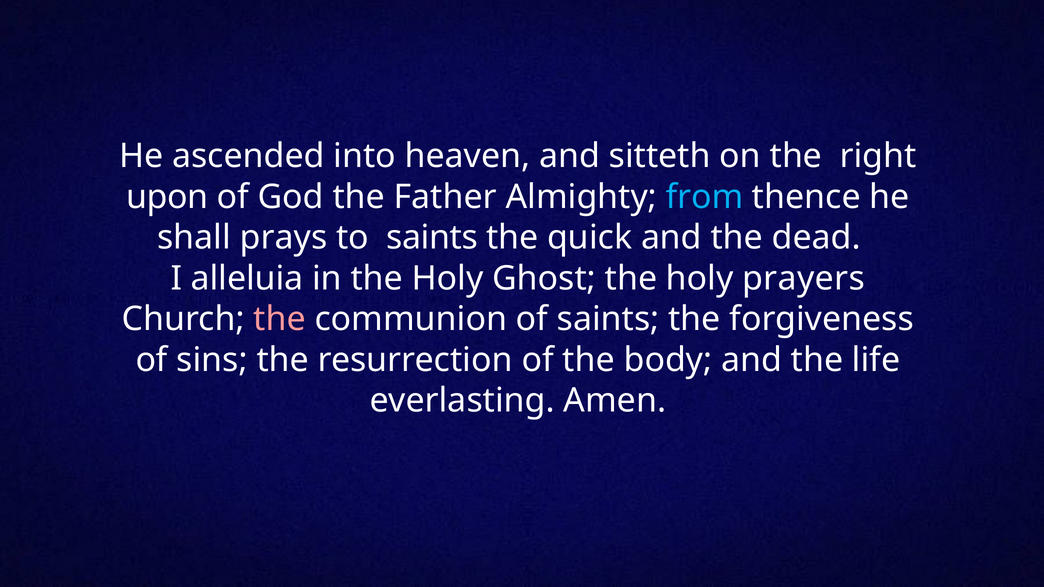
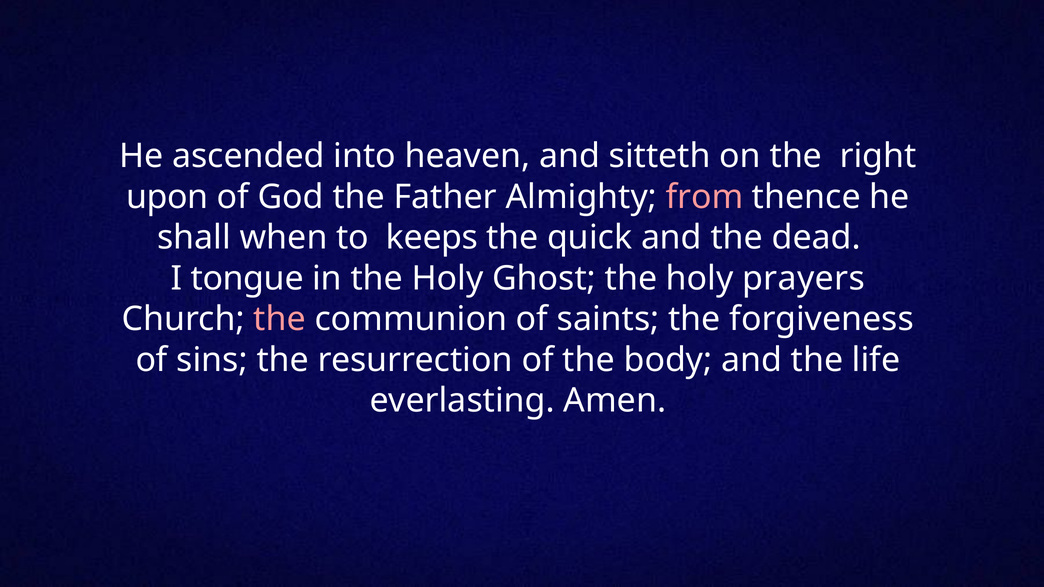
from colour: light blue -> pink
prays: prays -> when
to saints: saints -> keeps
alleluia: alleluia -> tongue
